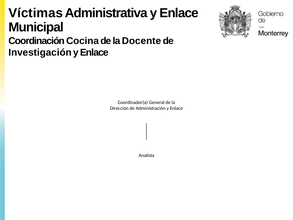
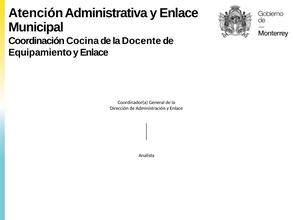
Víctimas: Víctimas -> Atención
Investigación: Investigación -> Equipamiento
